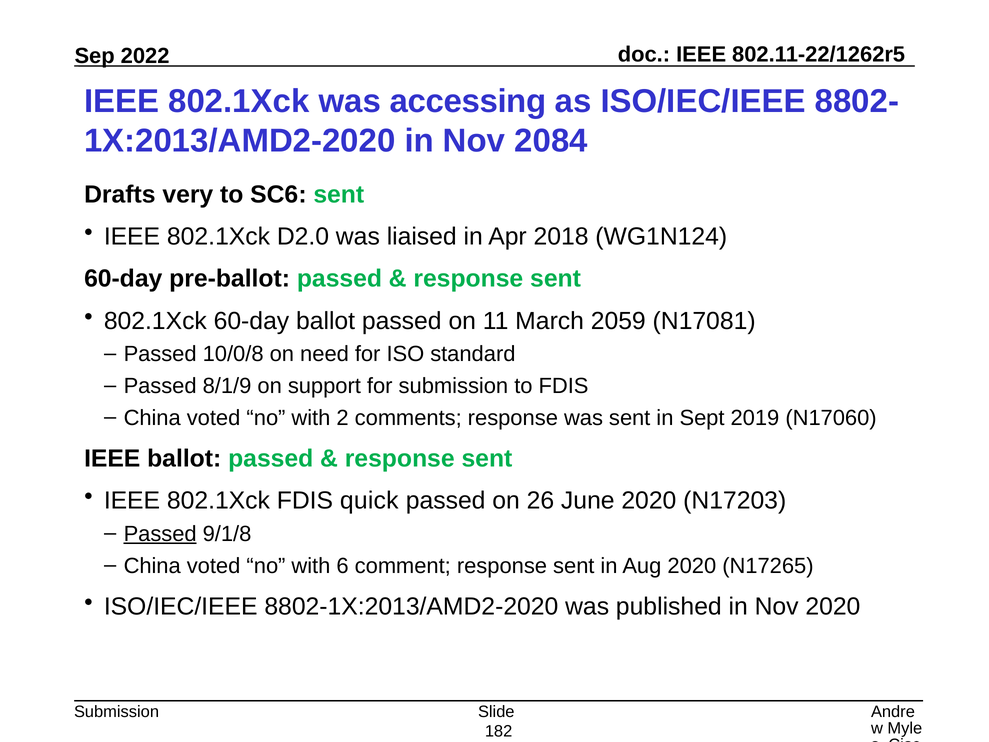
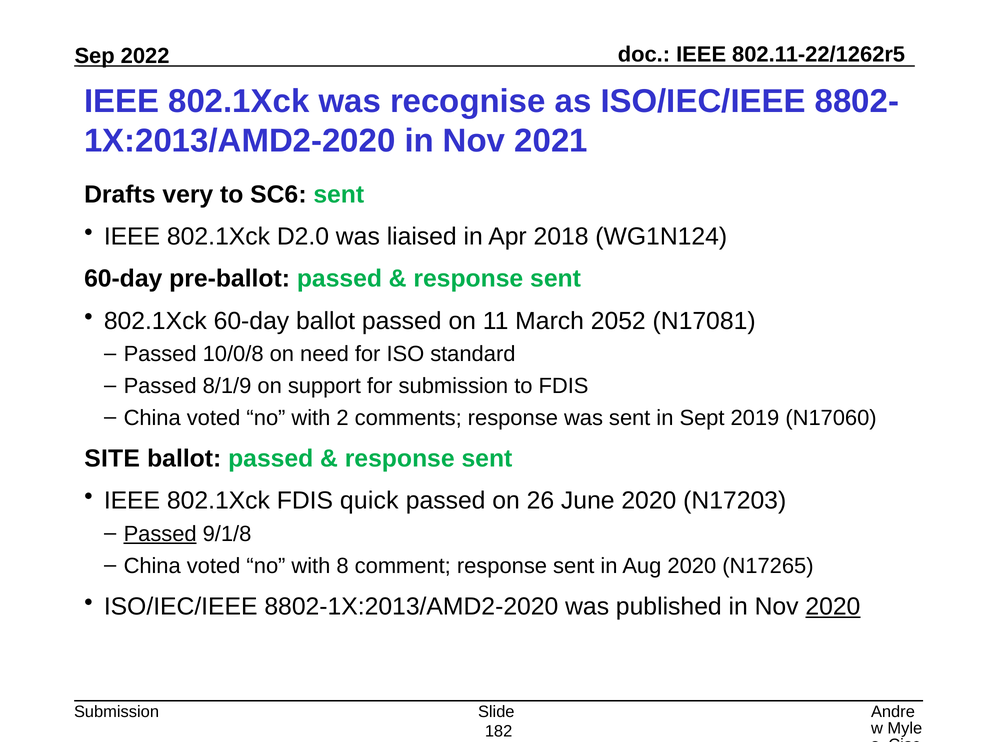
accessing: accessing -> recognise
2084: 2084 -> 2021
2059: 2059 -> 2052
IEEE at (112, 458): IEEE -> SITE
6: 6 -> 8
2020 at (833, 606) underline: none -> present
